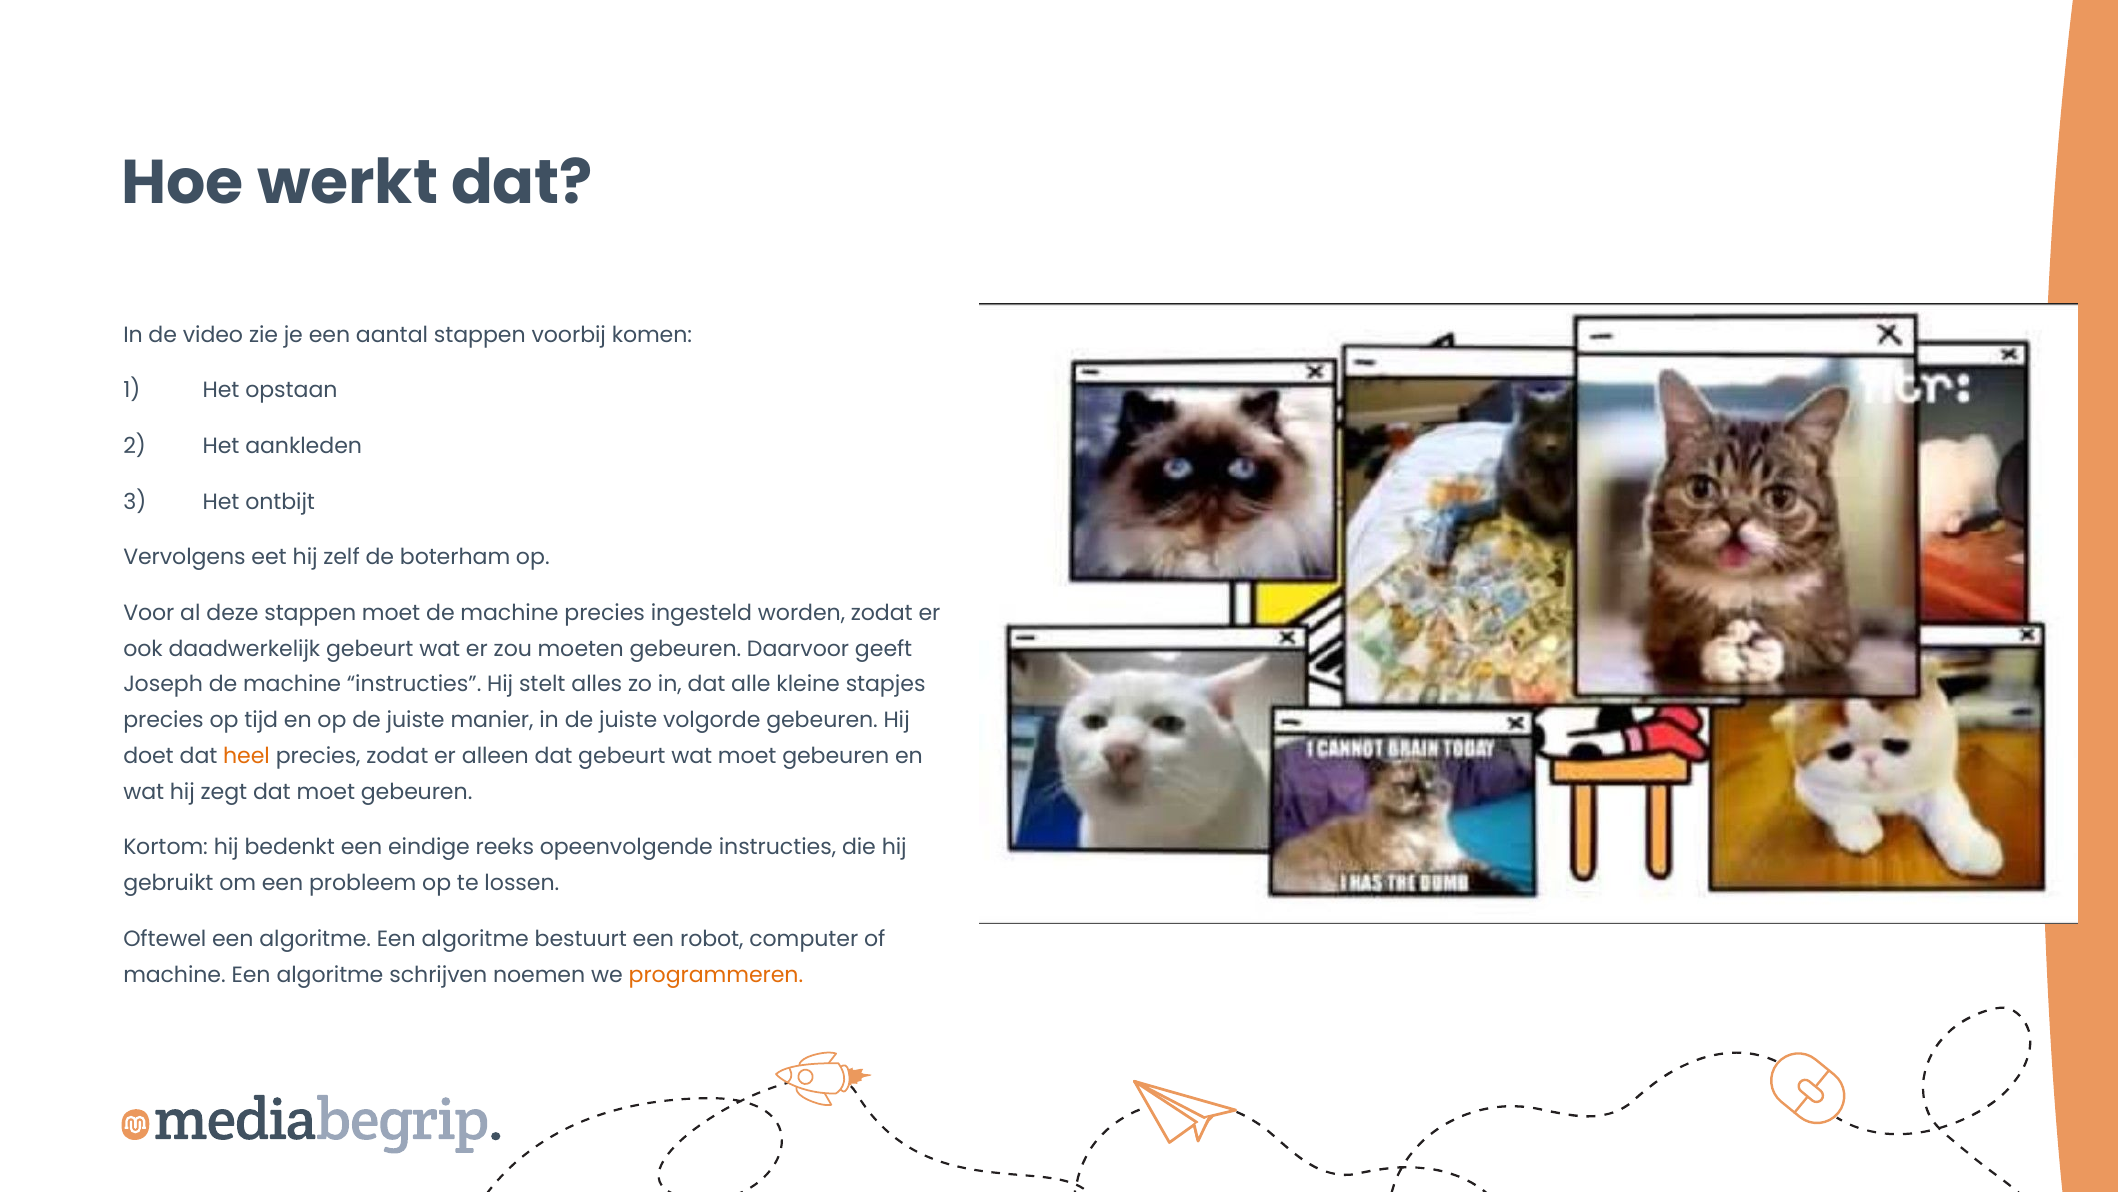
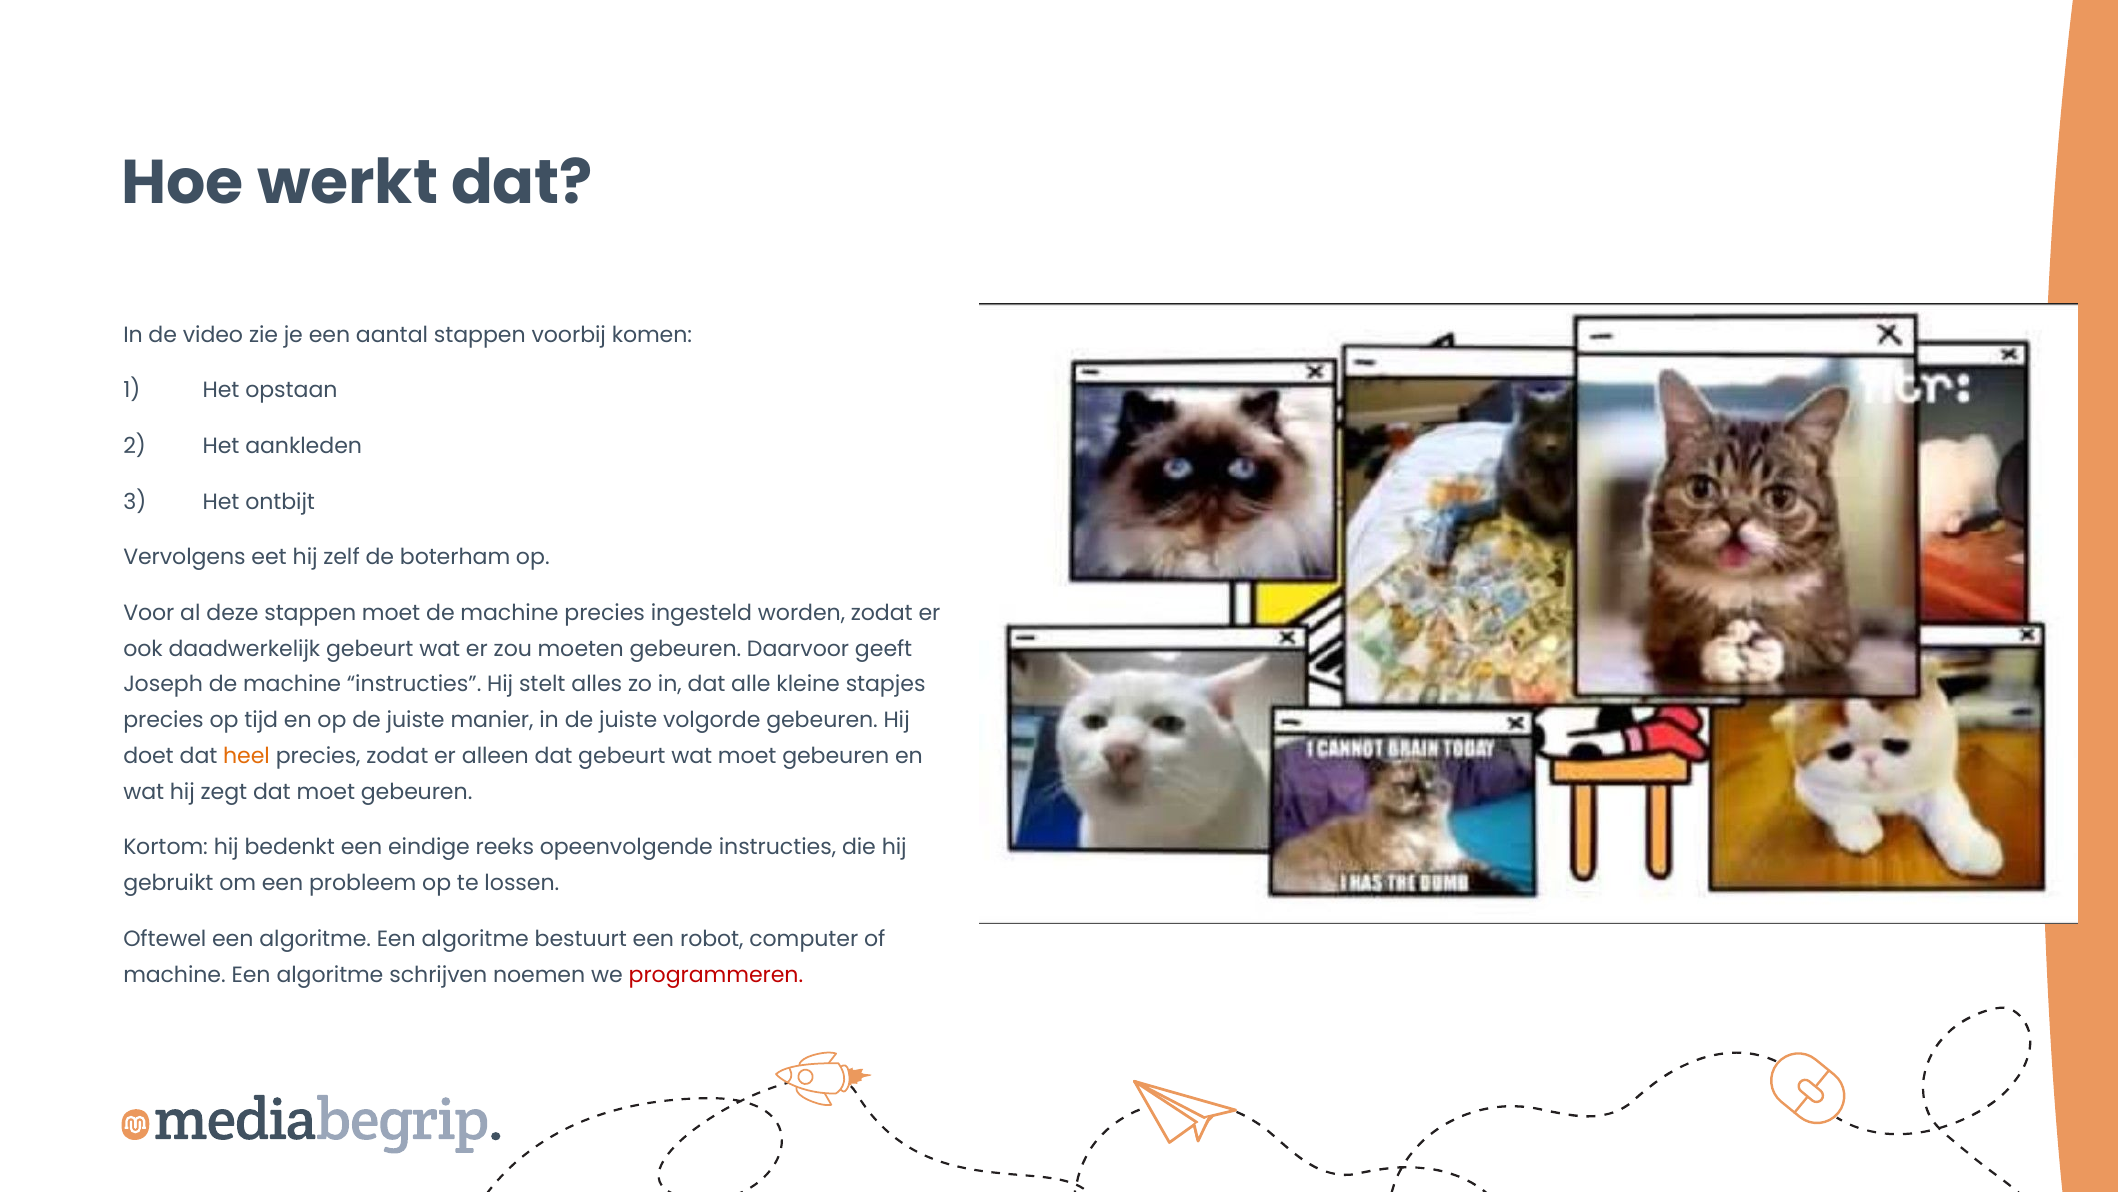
programmeren colour: orange -> red
